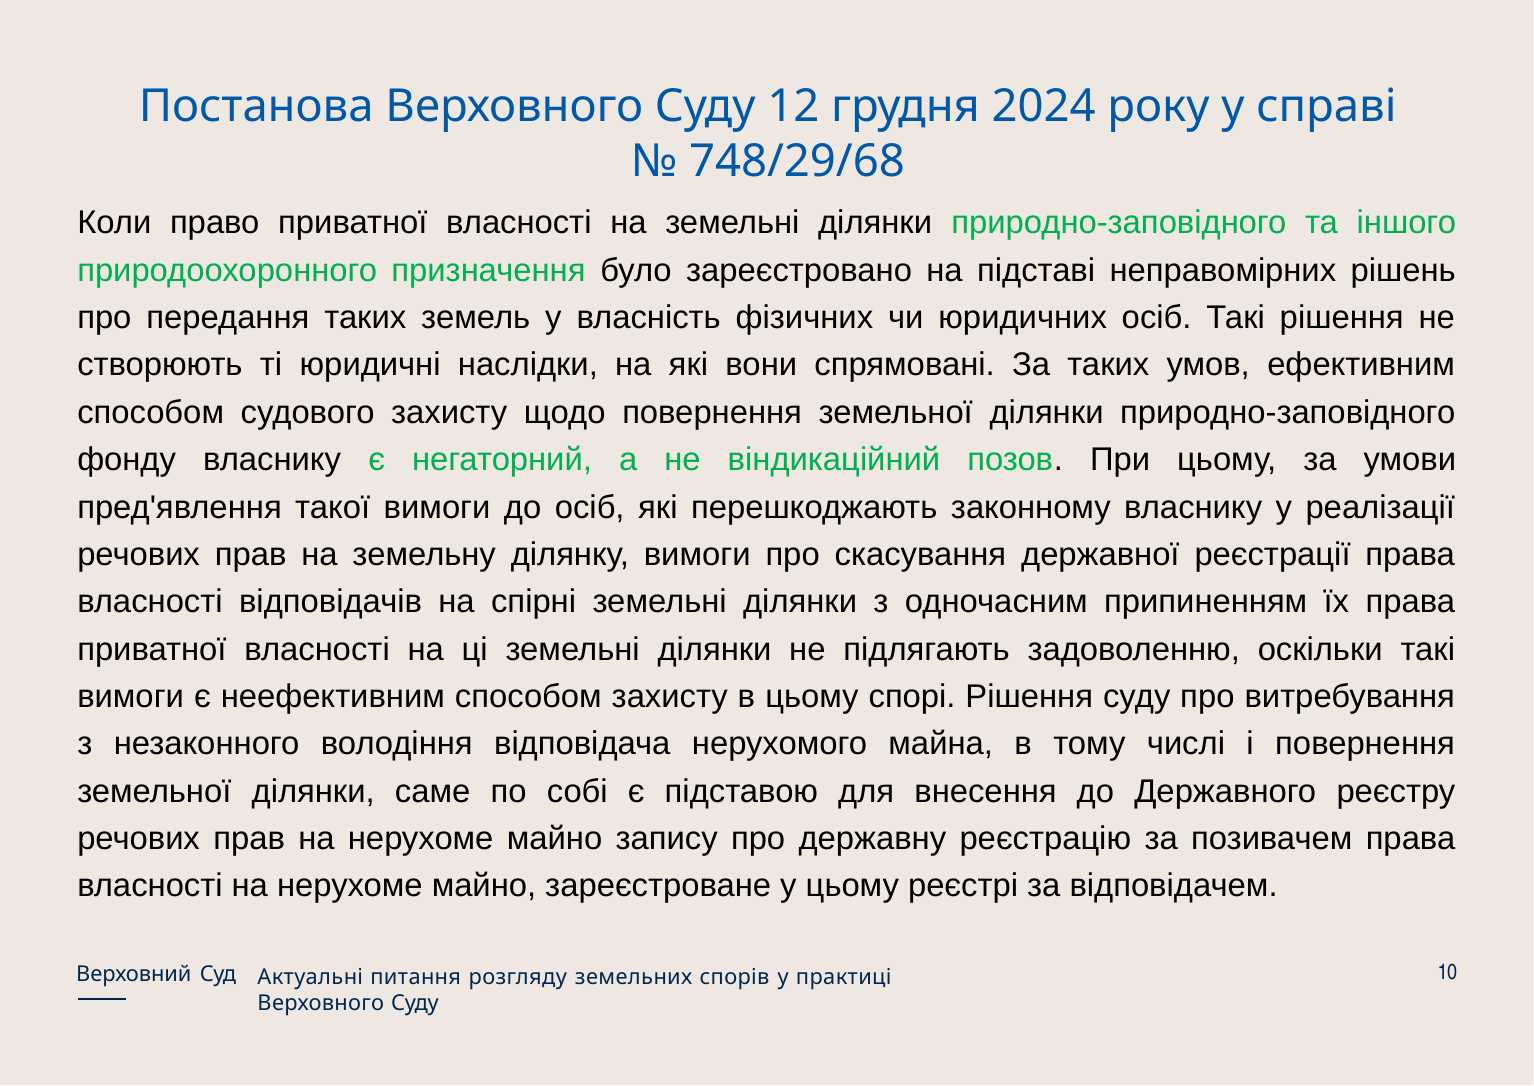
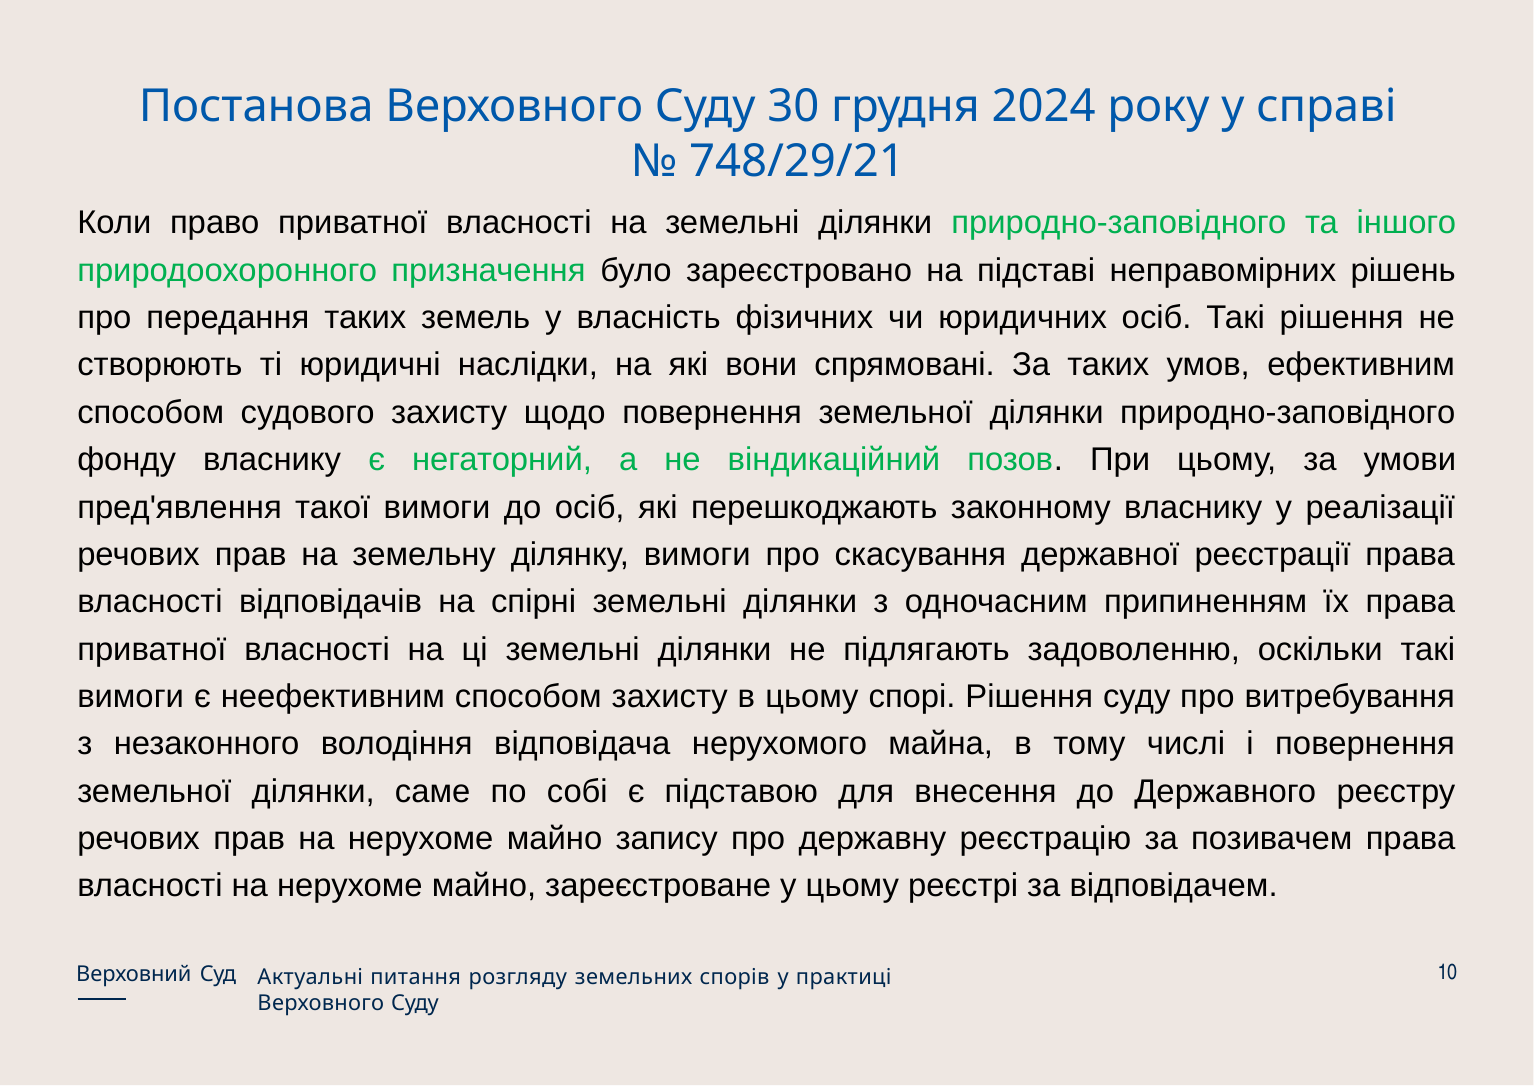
12: 12 -> 30
748/29/68: 748/29/68 -> 748/29/21
